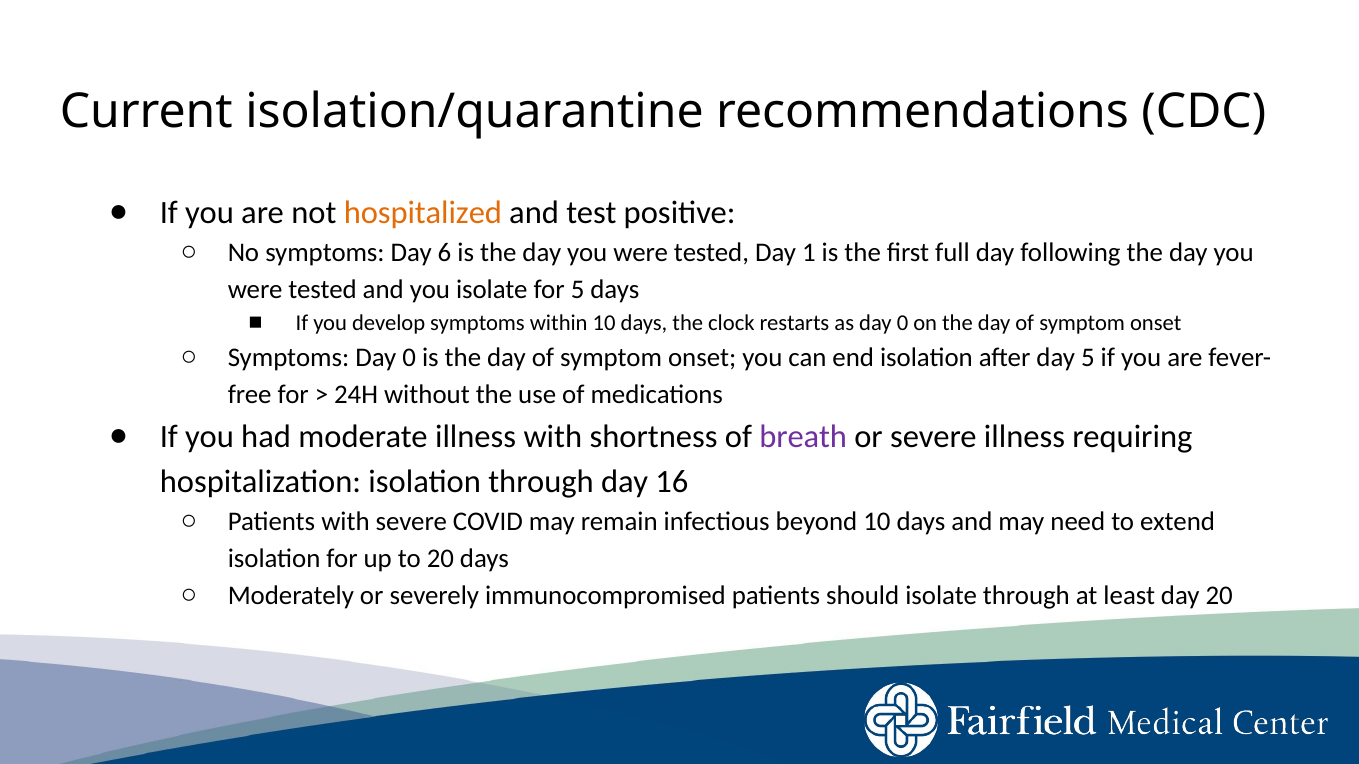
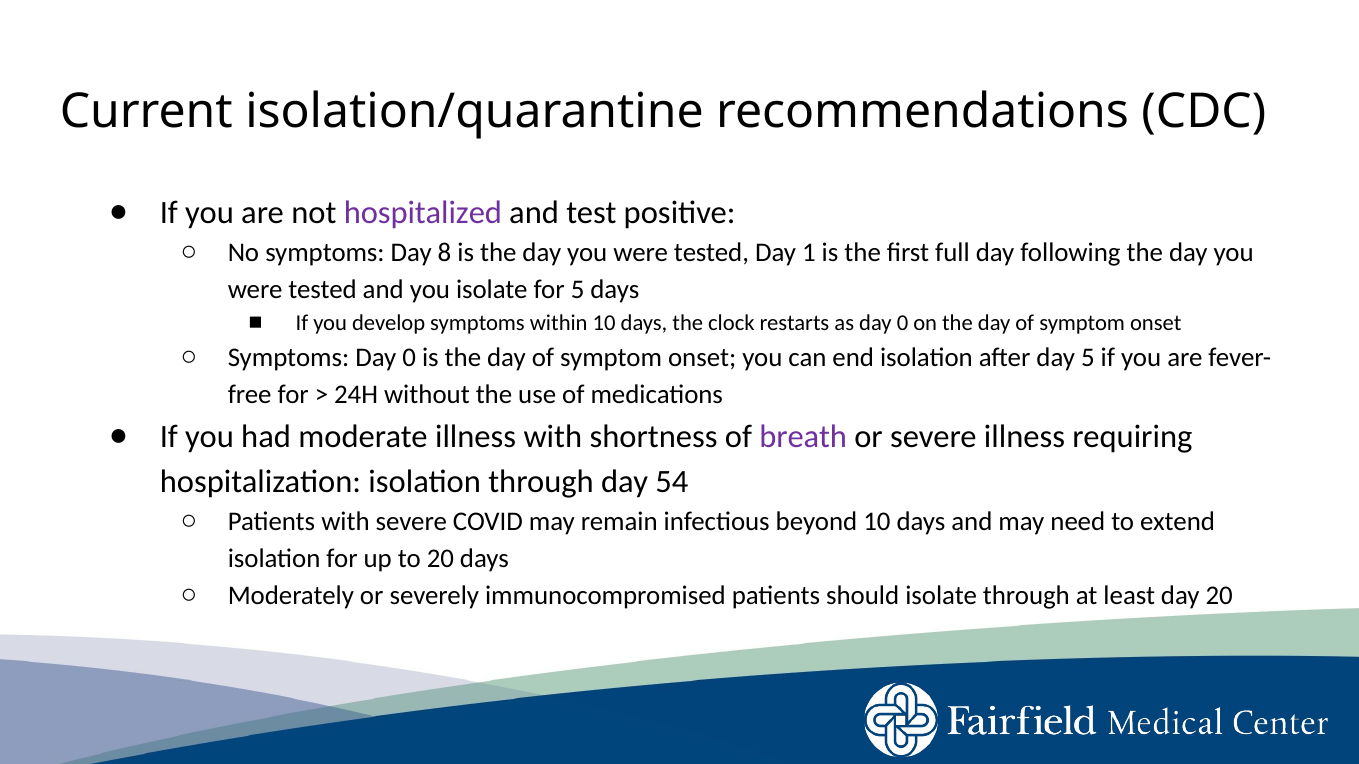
hospitalized colour: orange -> purple
6: 6 -> 8
16: 16 -> 54
